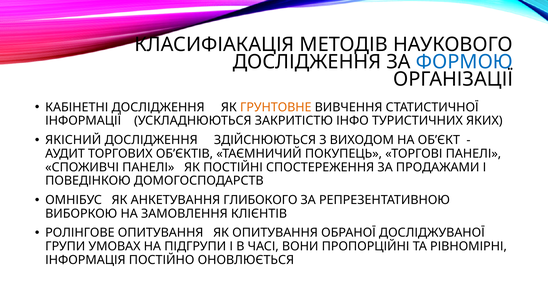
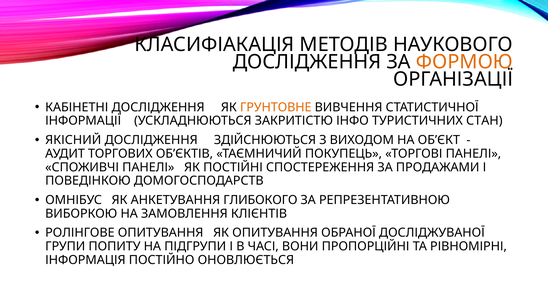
ФОРМОЮ colour: blue -> orange
ЯКИХ: ЯКИХ -> СТАН
УМОВАХ: УМОВАХ -> ПОПИТУ
